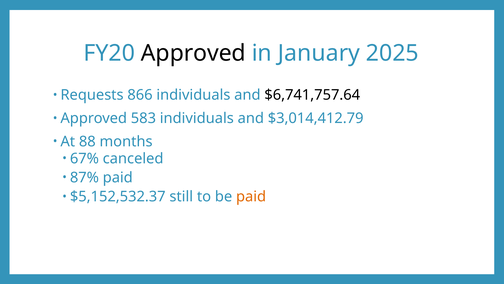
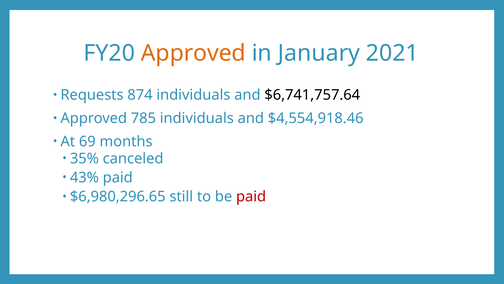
Approved at (193, 53) colour: black -> orange
2025: 2025 -> 2021
866: 866 -> 874
583: 583 -> 785
$3,014,412.79: $3,014,412.79 -> $4,554,918.46
88: 88 -> 69
67%: 67% -> 35%
87%: 87% -> 43%
$5,152,532.37: $5,152,532.37 -> $6,980,296.65
paid at (251, 196) colour: orange -> red
